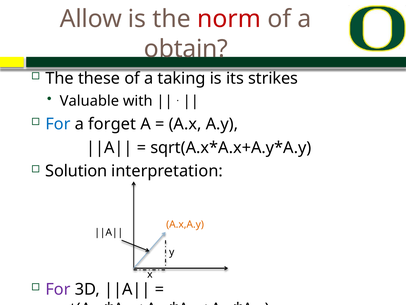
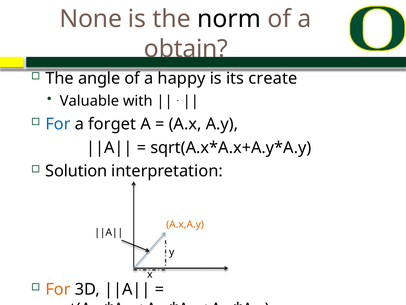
Allow: Allow -> None
norm colour: red -> black
these: these -> angle
taking: taking -> happy
strikes: strikes -> create
For at (58, 289) colour: purple -> orange
